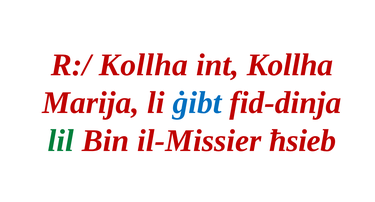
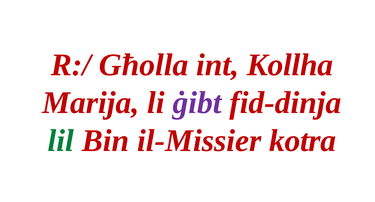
R:/ Kollha: Kollha -> Għolla
ġibt colour: blue -> purple
ħsieb: ħsieb -> kotra
